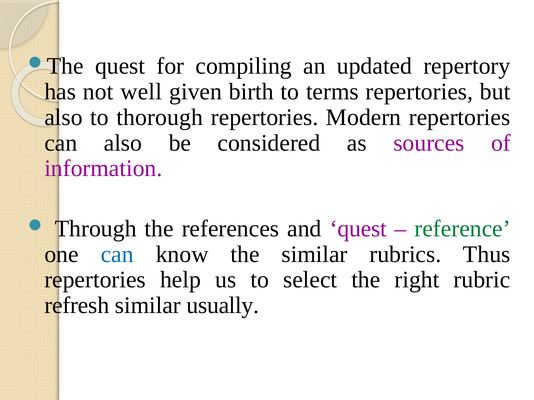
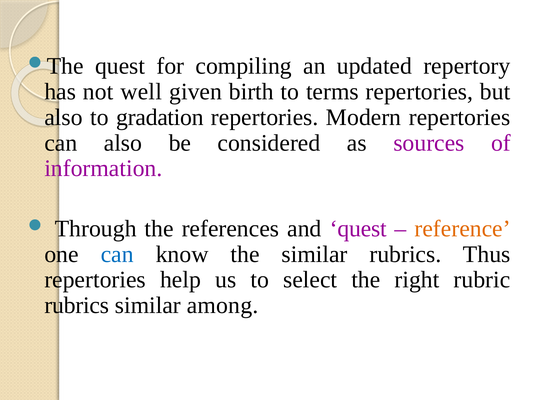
thorough: thorough -> gradation
reference colour: green -> orange
refresh at (77, 306): refresh -> rubrics
usually: usually -> among
